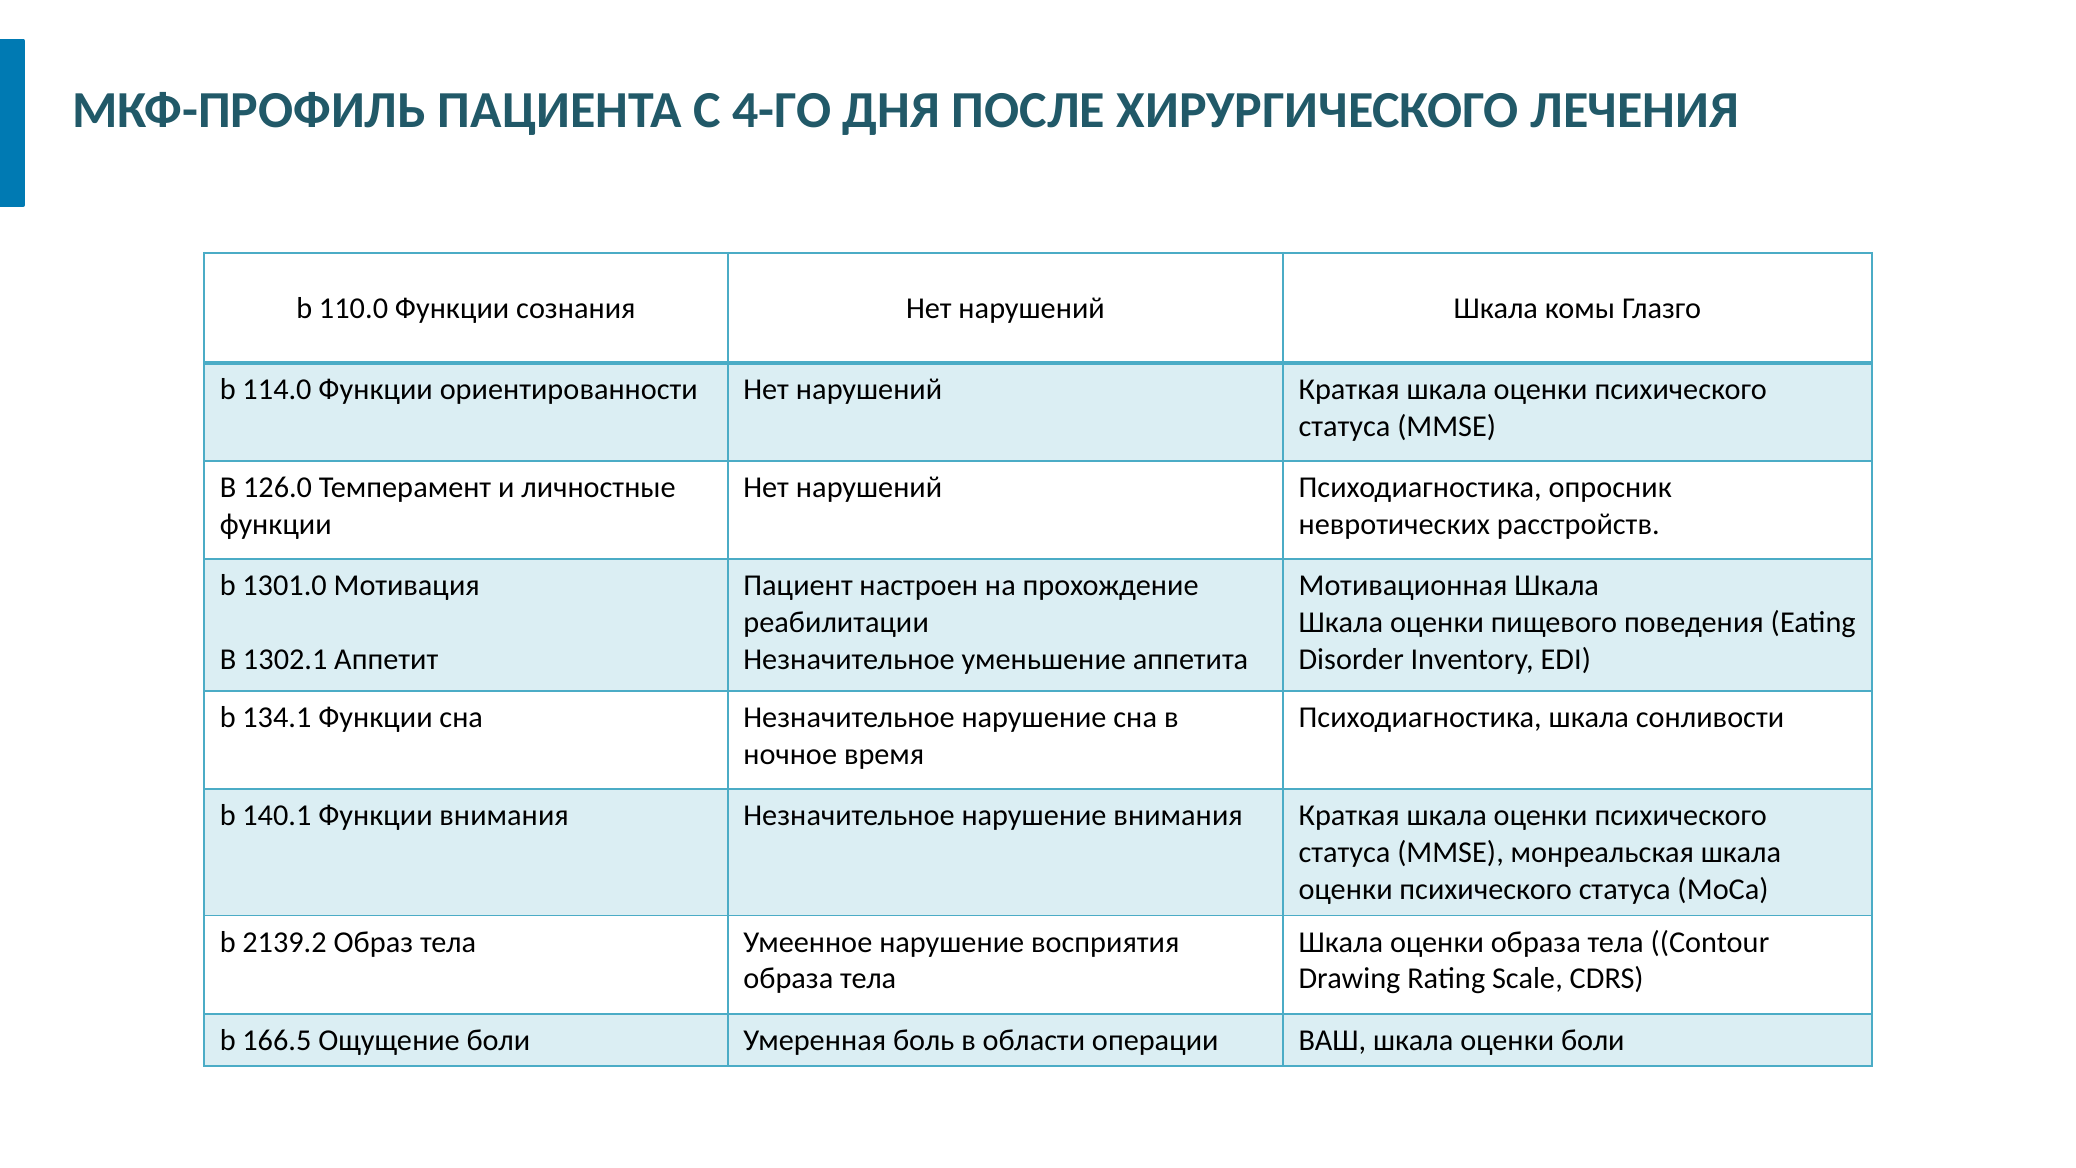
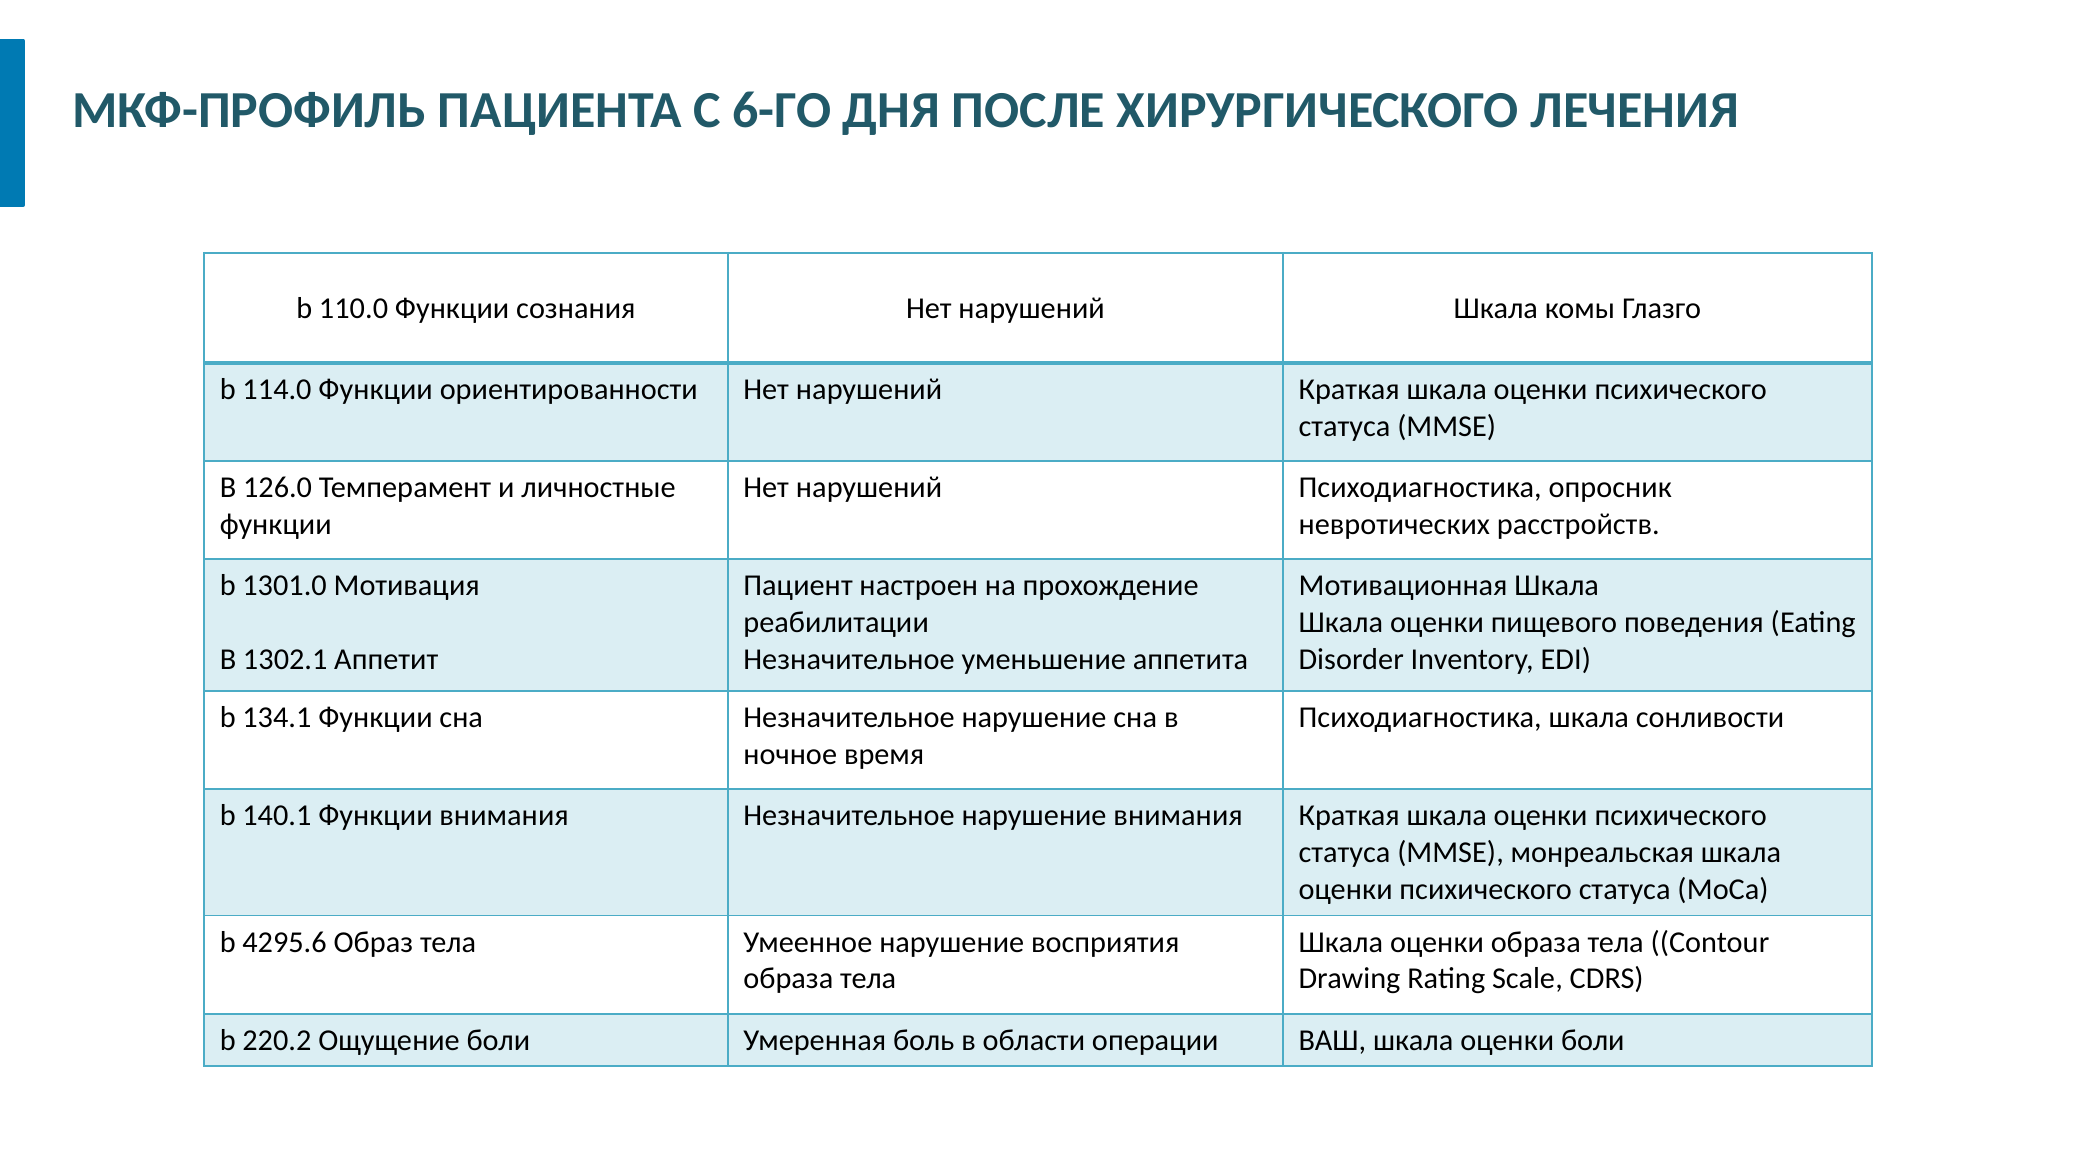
4-ГО: 4-ГО -> 6-ГО
2139.2: 2139.2 -> 4295.6
166.5: 166.5 -> 220.2
